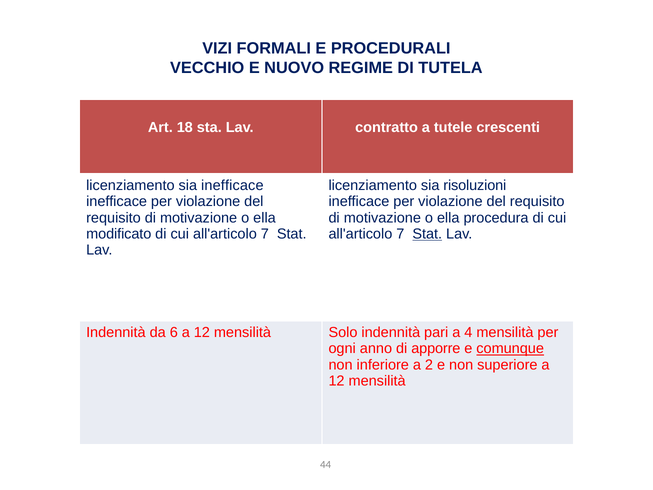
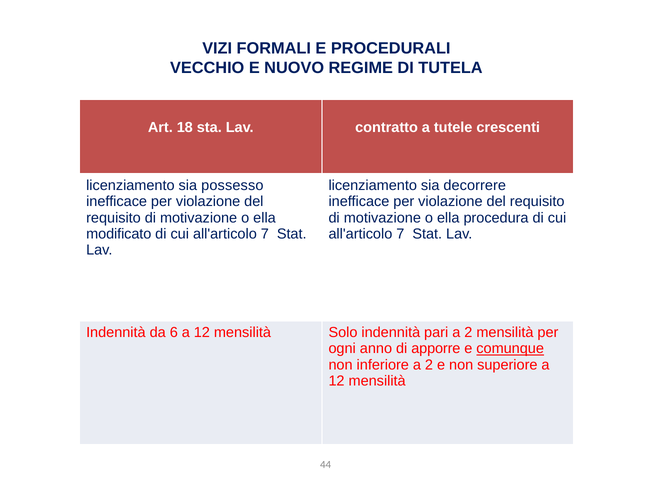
sia inefficace: inefficace -> possesso
risoluzioni: risoluzioni -> decorrere
Stat at (427, 234) underline: present -> none
pari a 4: 4 -> 2
